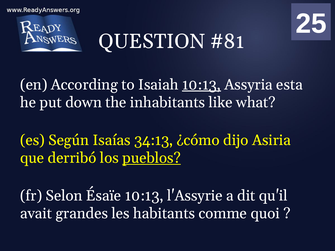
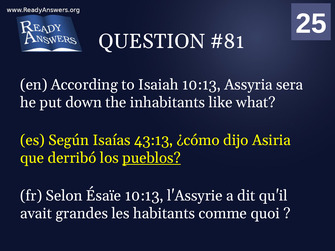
10:13 at (201, 85) underline: present -> none
esta: esta -> sera
34:13: 34:13 -> 43:13
